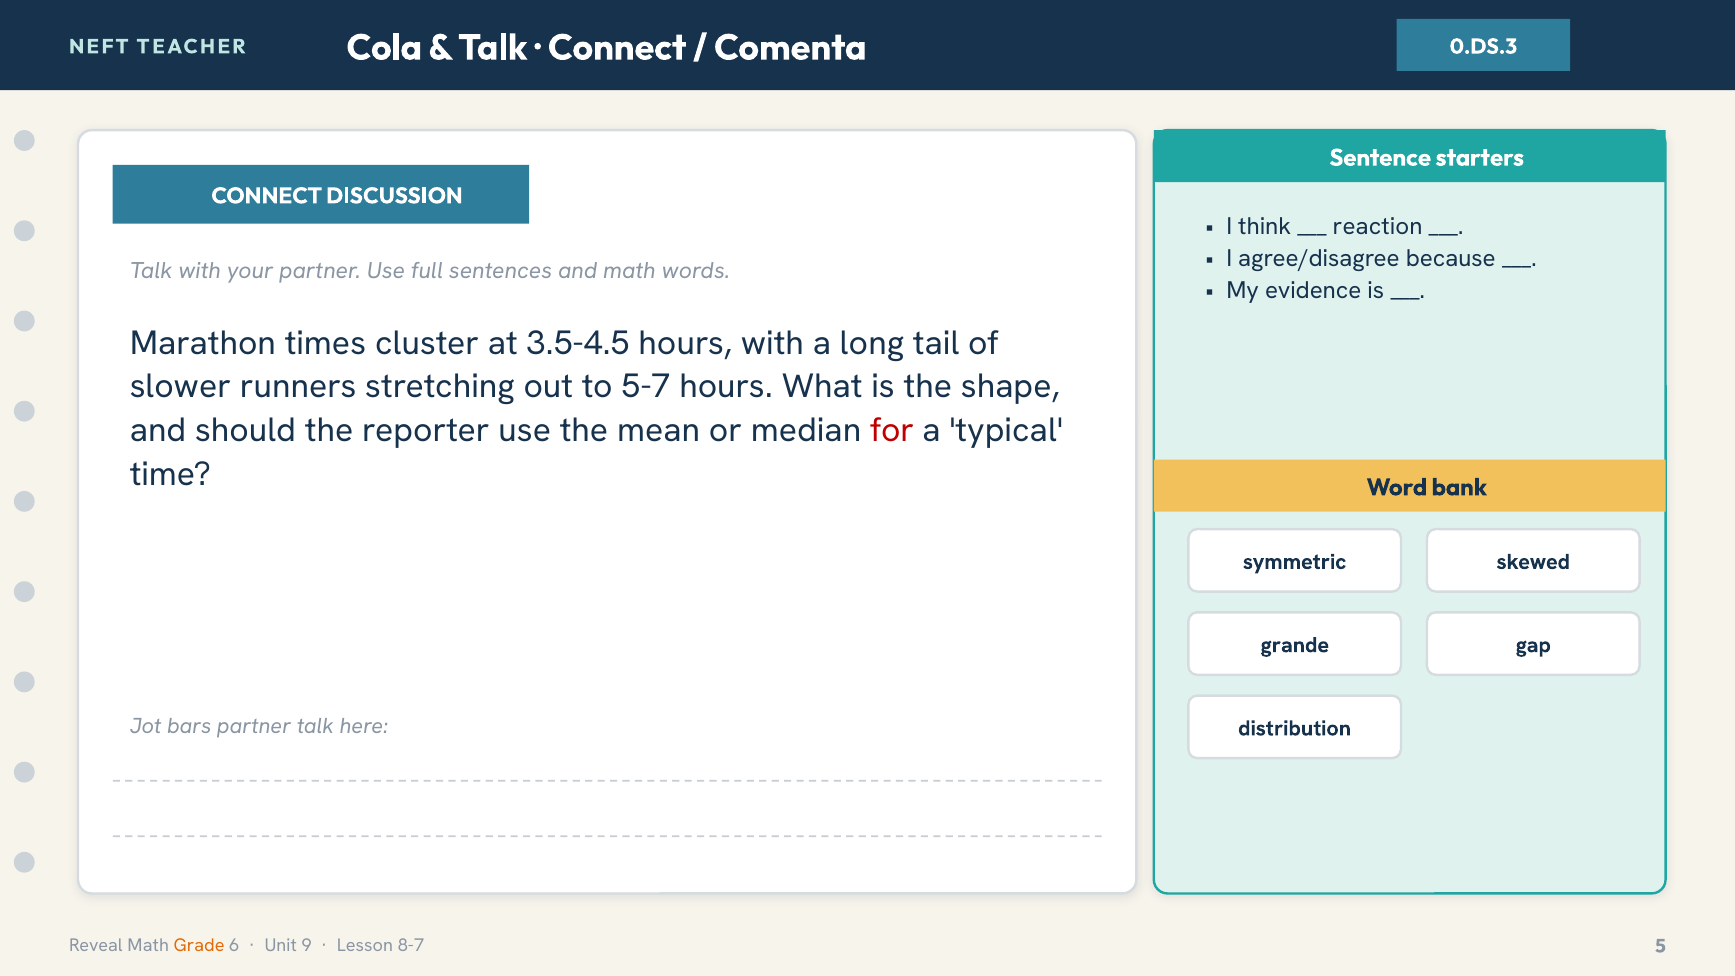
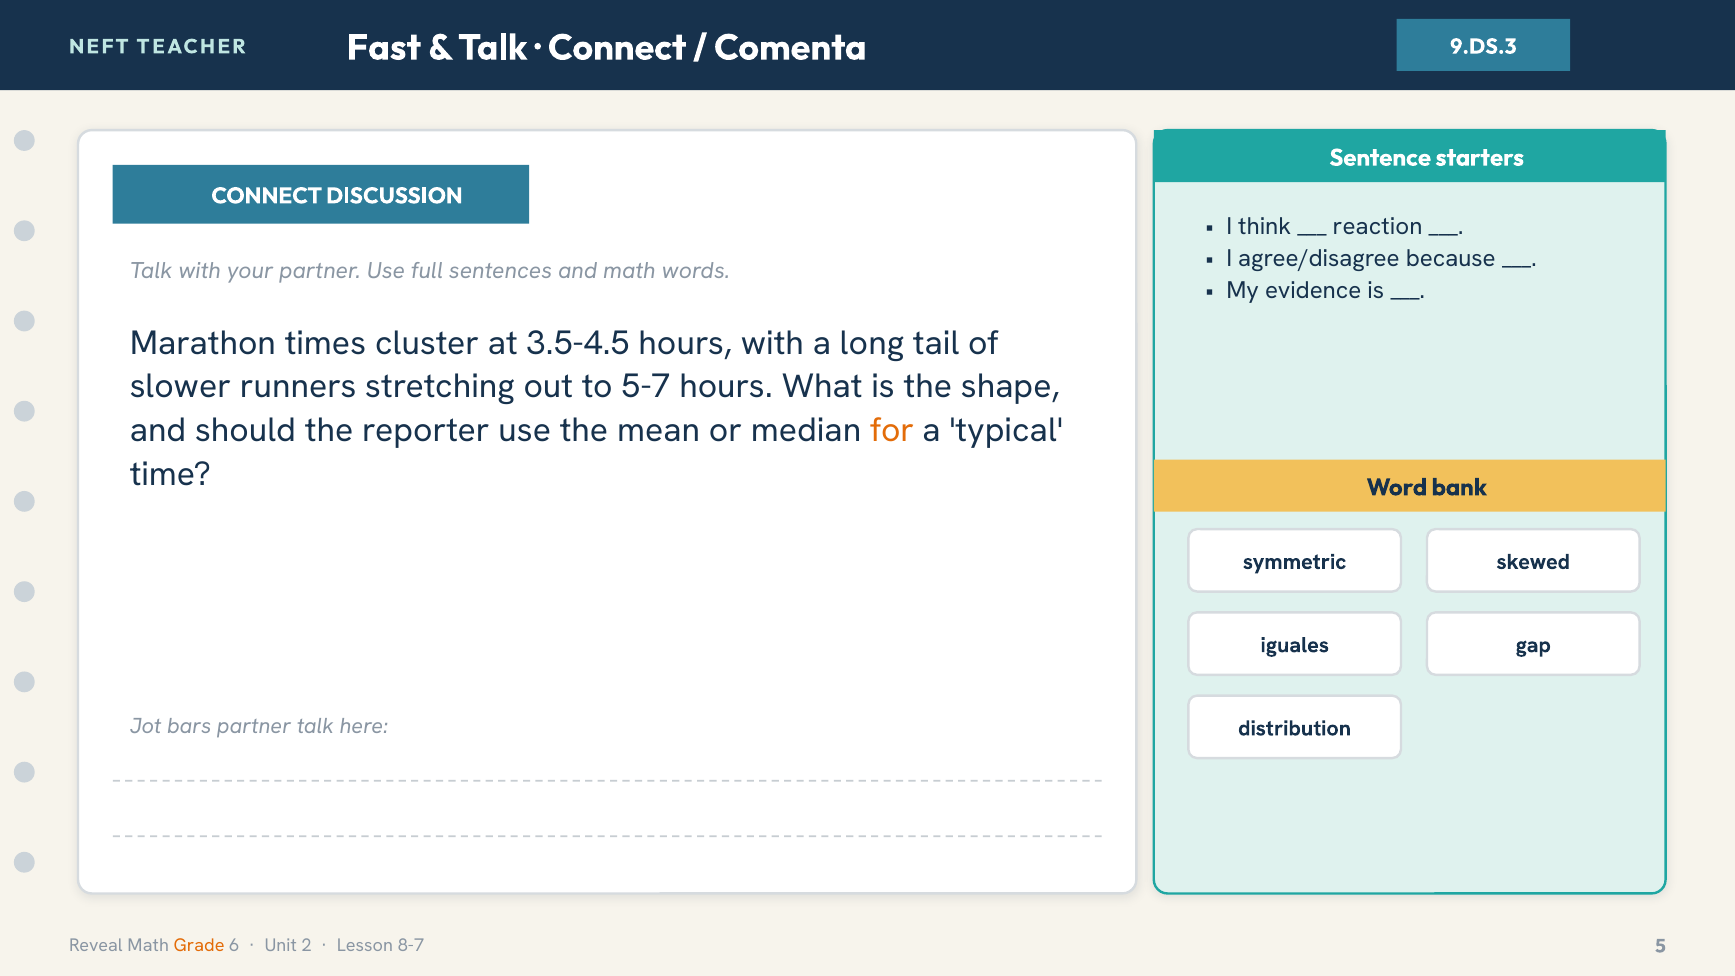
Cola: Cola -> Fast
0.DS.3: 0.DS.3 -> 9.DS.3
for colour: red -> orange
grande: grande -> iguales
9: 9 -> 2
